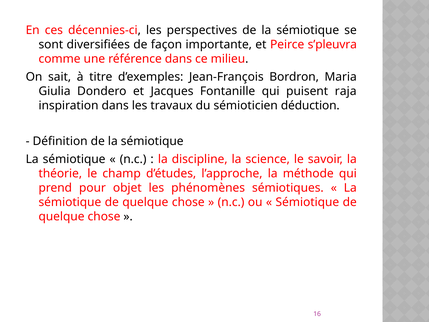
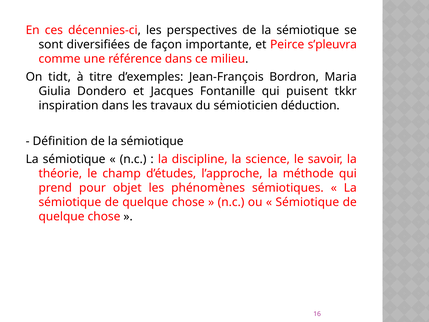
sait: sait -> tidt
raja: raja -> tkkr
